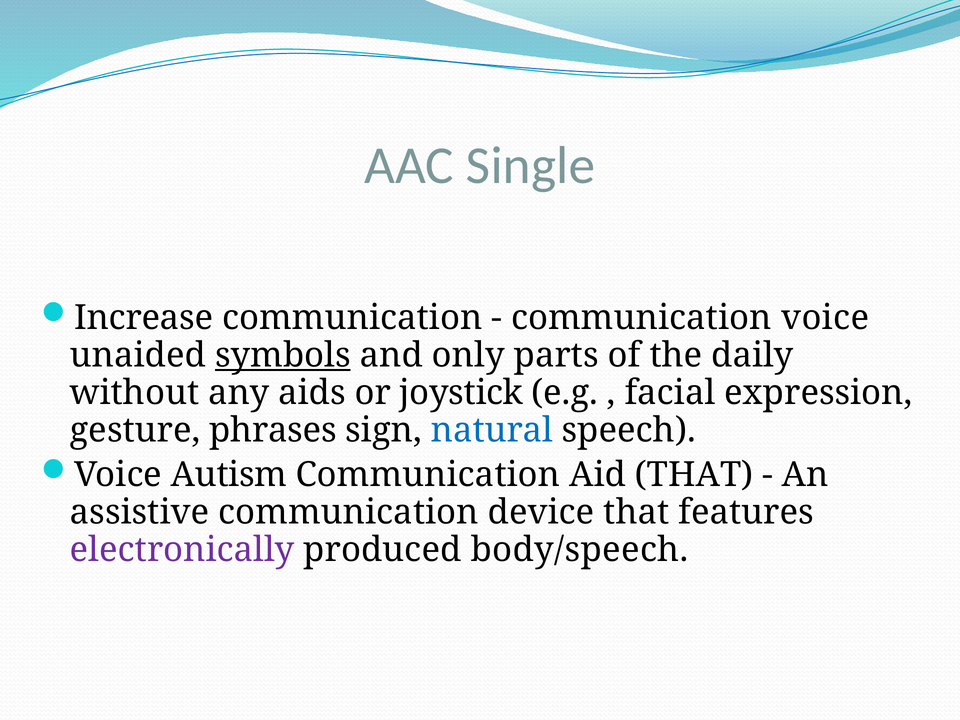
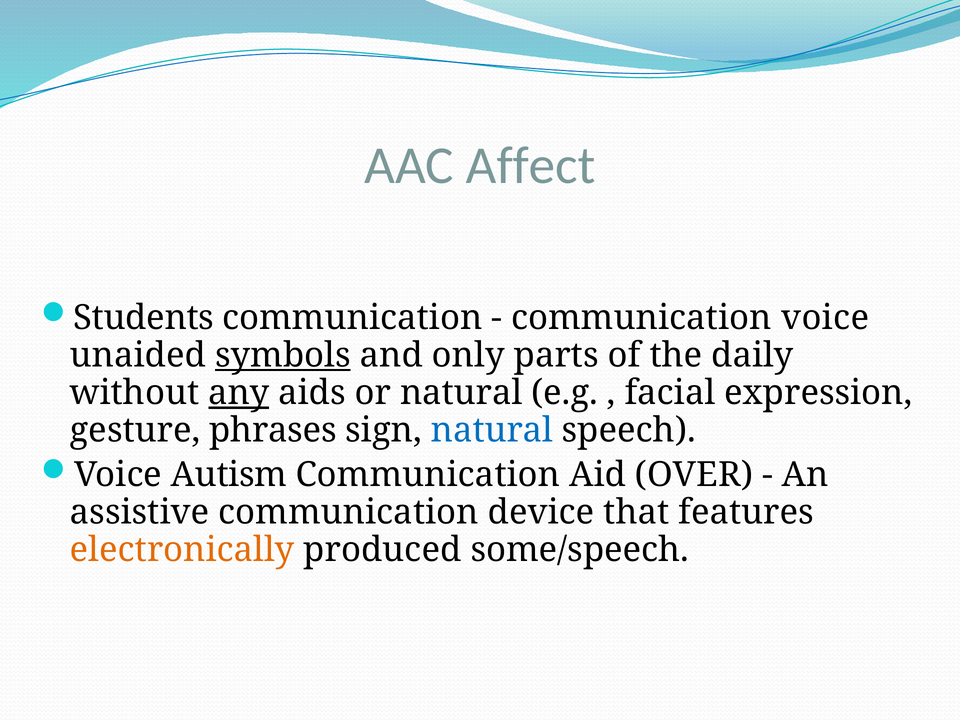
Single: Single -> Affect
Increase: Increase -> Students
any underline: none -> present
or joystick: joystick -> natural
Aid THAT: THAT -> OVER
electronically colour: purple -> orange
body/speech: body/speech -> some/speech
